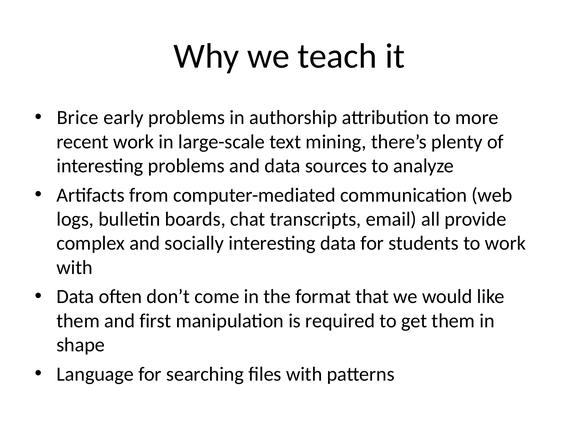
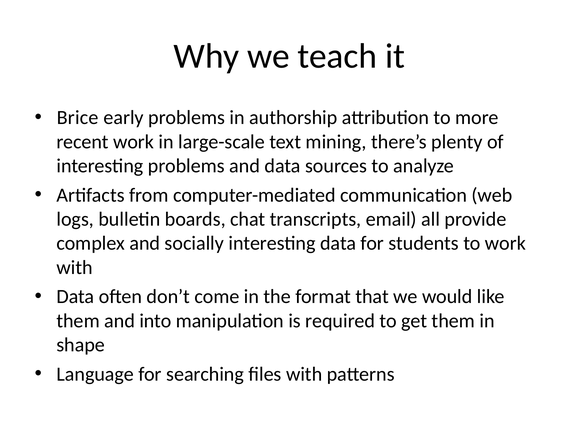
first: first -> into
